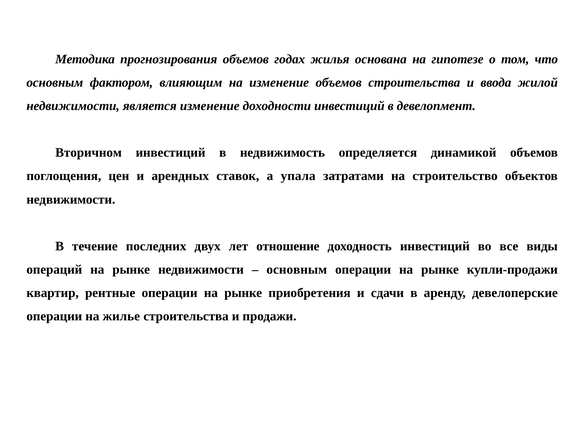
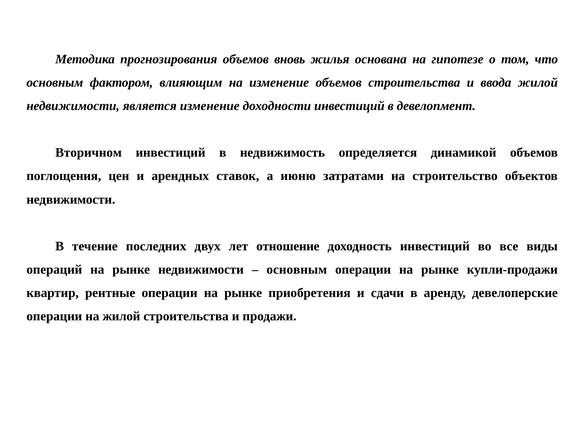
годах: годах -> вновь
упала: упала -> июню
на жилье: жилье -> жилой
